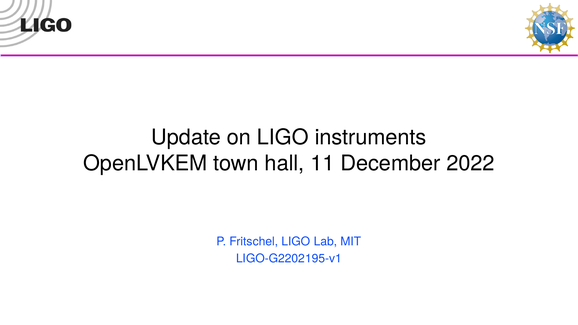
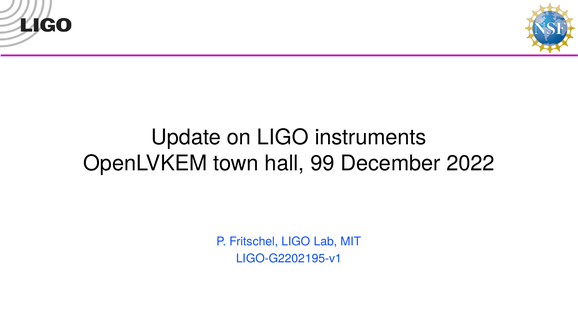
11: 11 -> 99
